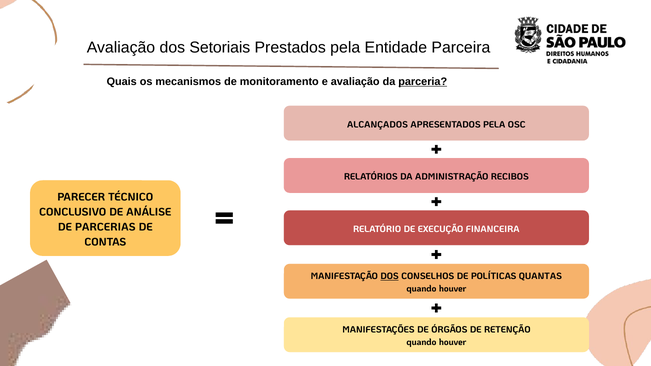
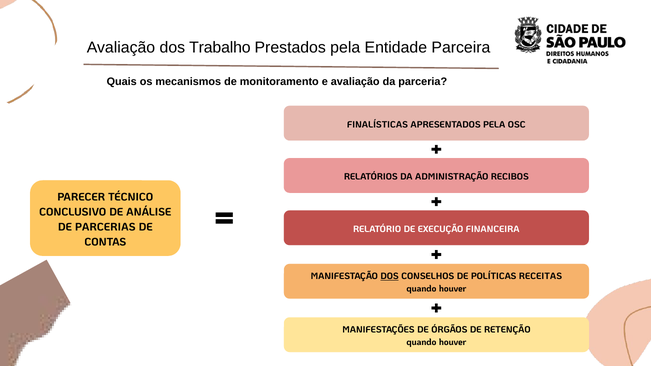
Setoriais: Setoriais -> Trabalho
parceria underline: present -> none
ALCANÇADOS: ALCANÇADOS -> FINALÍSTICAS
QUANTAS: QUANTAS -> RECEITAS
